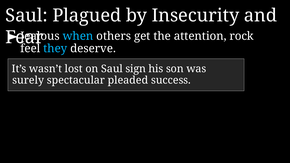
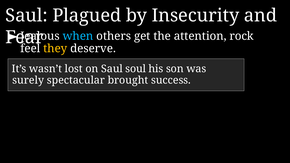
they colour: light blue -> yellow
sign: sign -> soul
pleaded: pleaded -> brought
